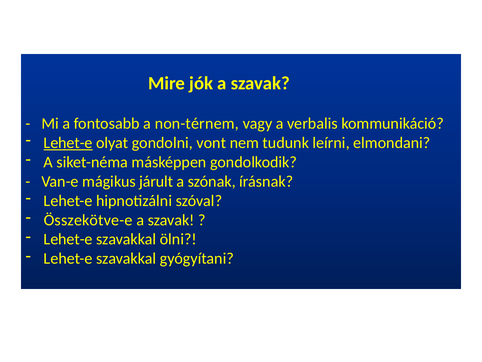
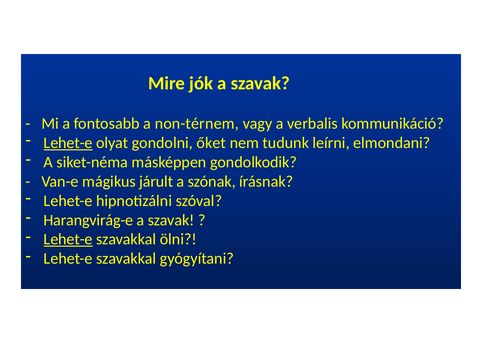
vont: vont -> őket
Összekötve-e: Összekötve-e -> Harangvirág-e
Lehet-e at (68, 239) underline: none -> present
